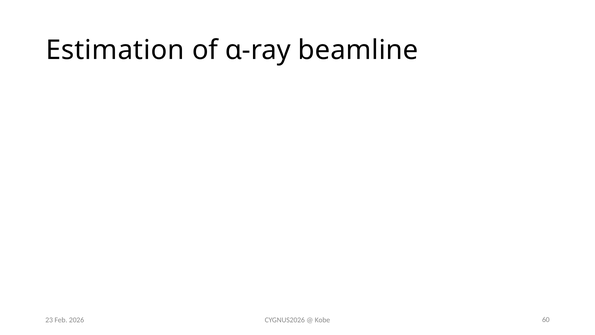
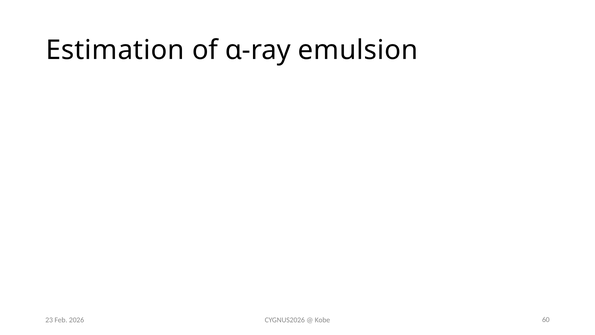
beamline: beamline -> emulsion
